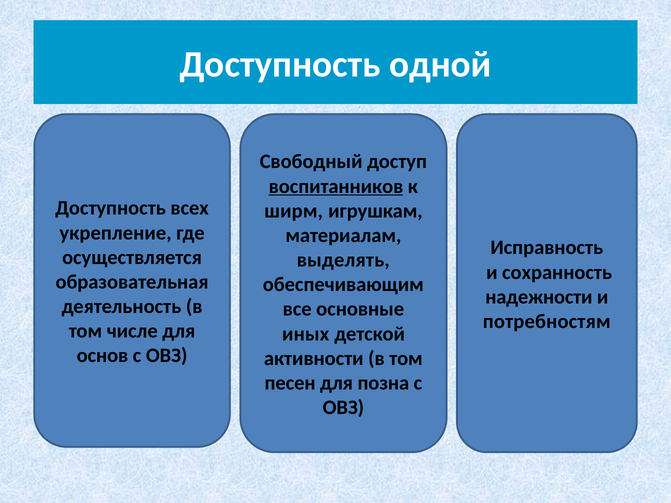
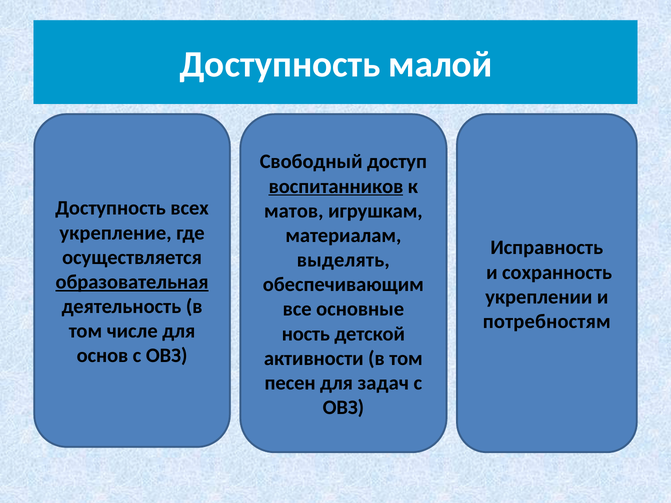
одной: одной -> малой
ширм: ширм -> матов
образовательная underline: none -> present
надежности: надежности -> укреплении
иных: иных -> ность
позна: позна -> задач
